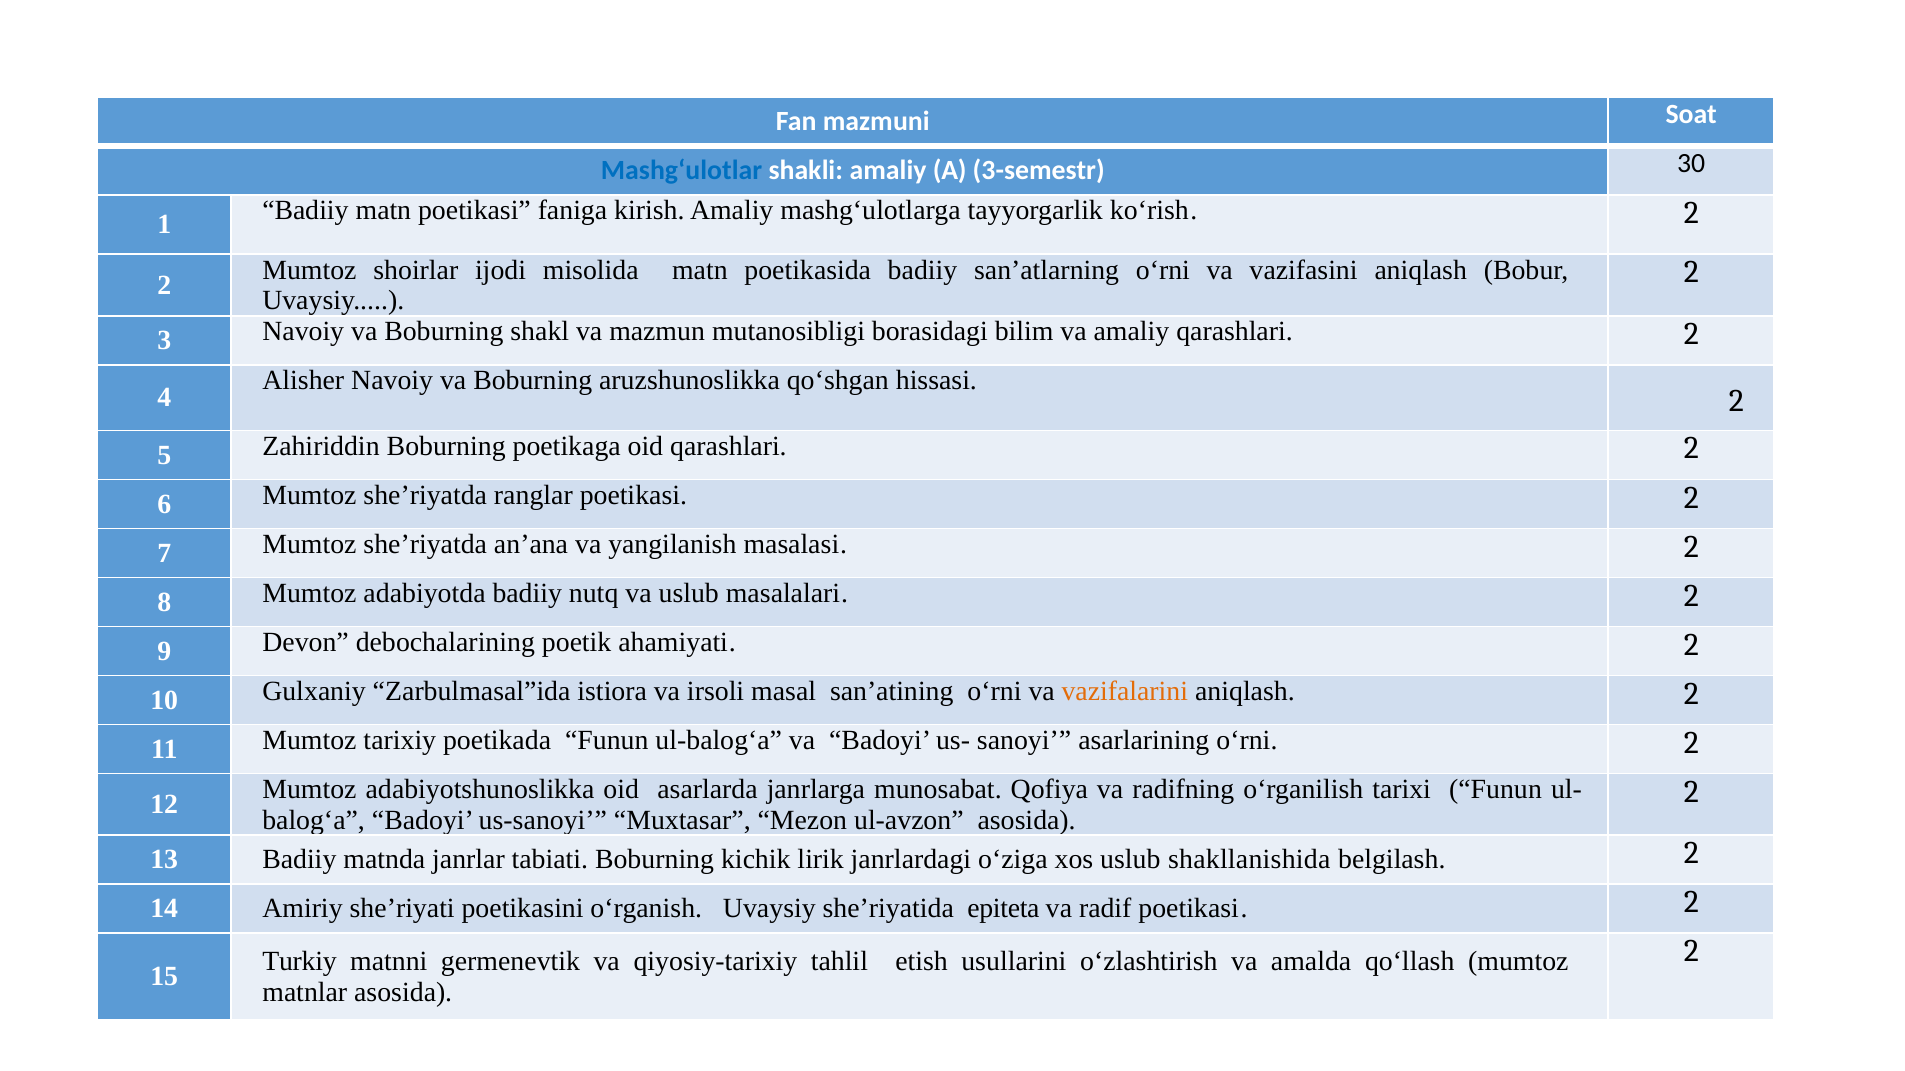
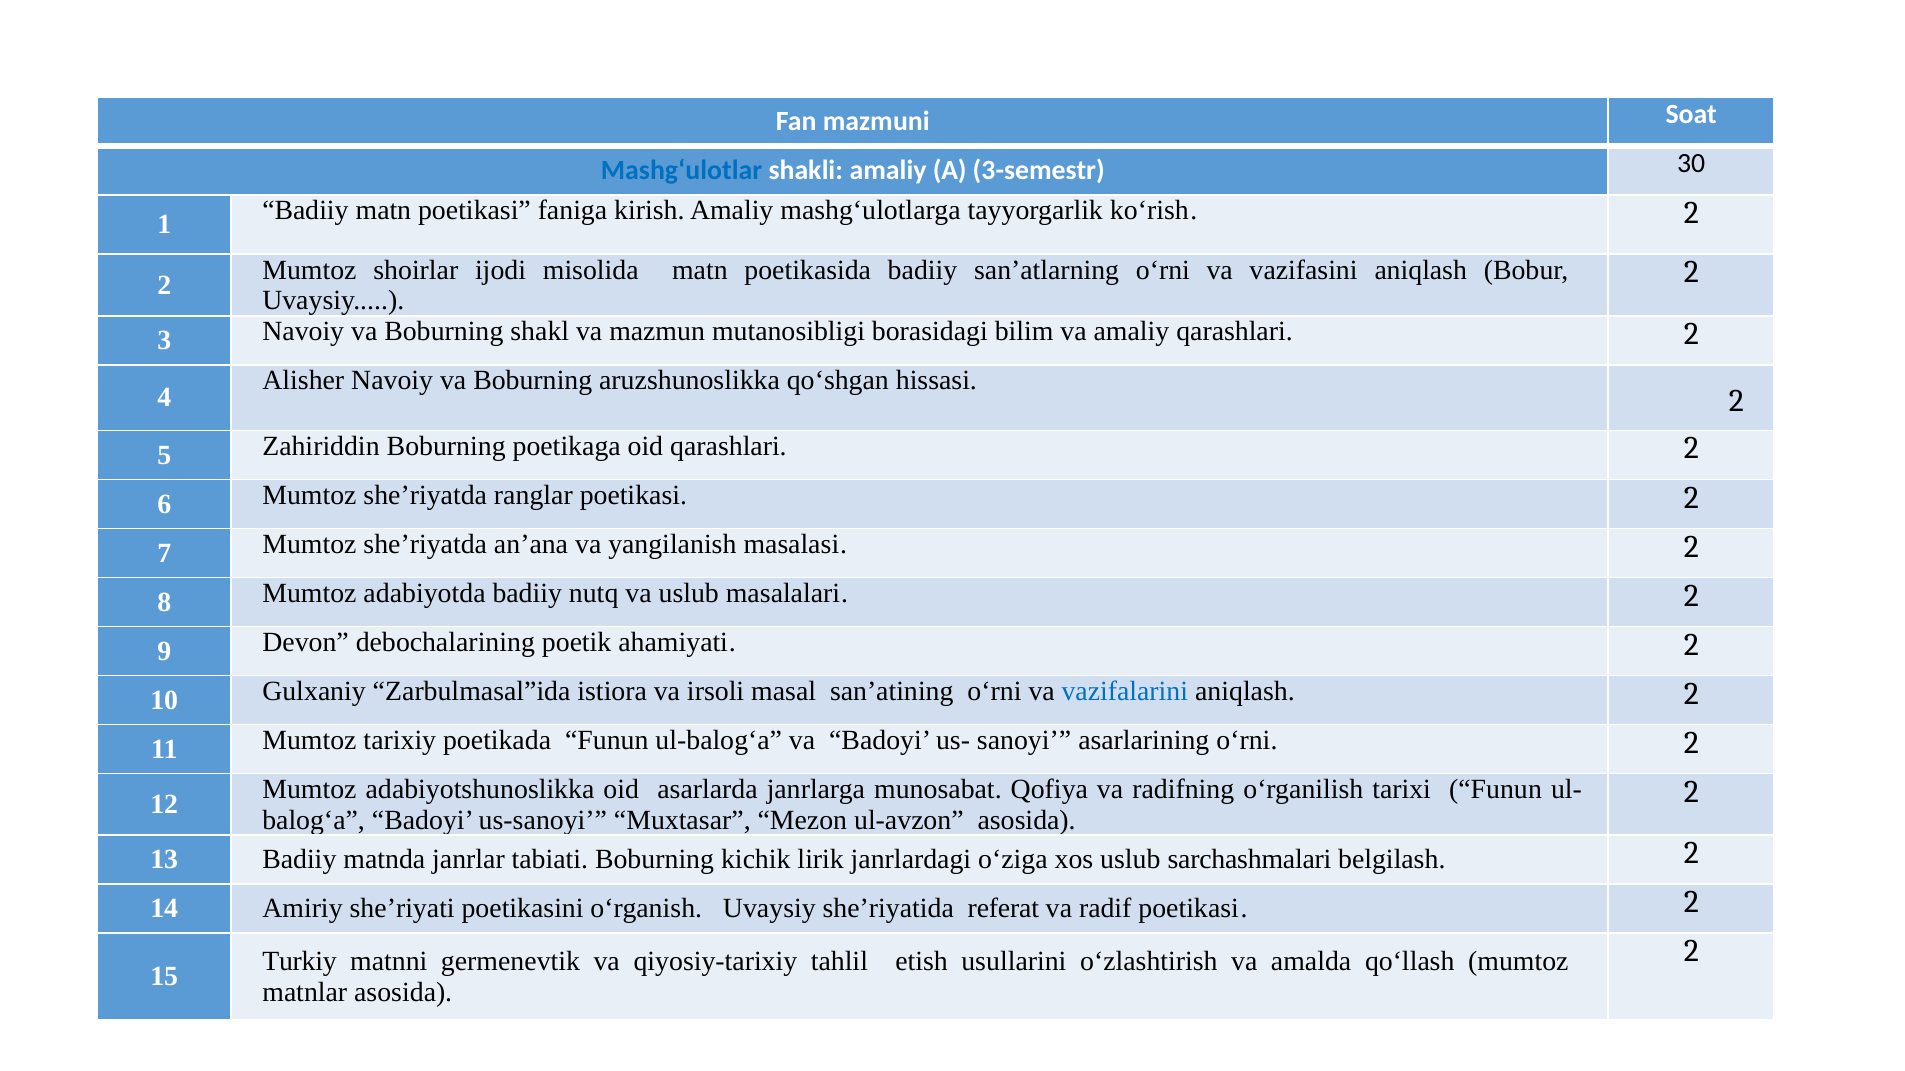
vazifalarini colour: orange -> blue
shakllanishida: shakllanishida -> sarchashmalari
epiteta: epiteta -> referat
